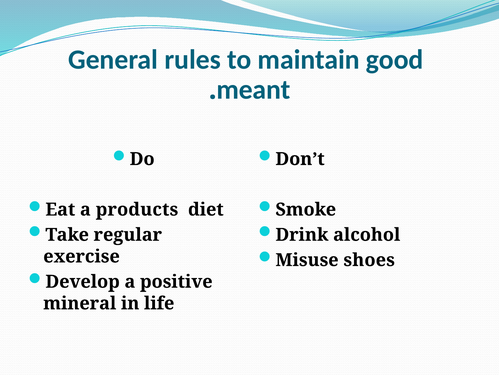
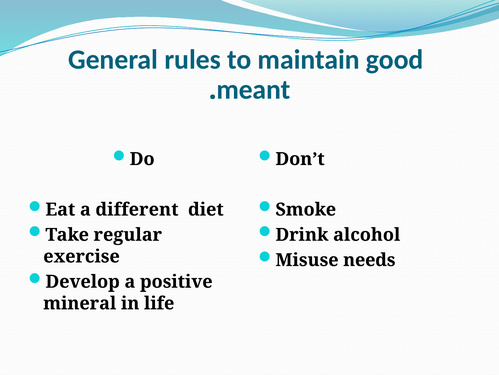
products: products -> different
shoes: shoes -> needs
